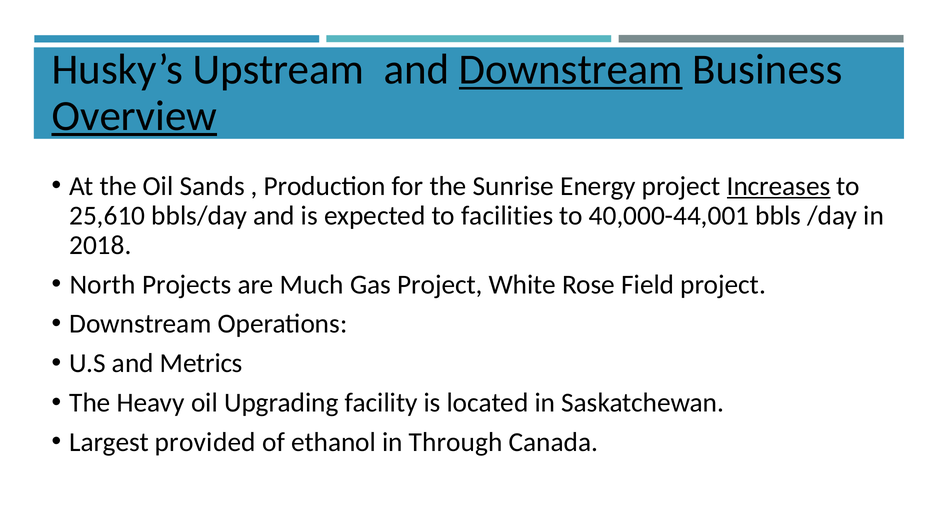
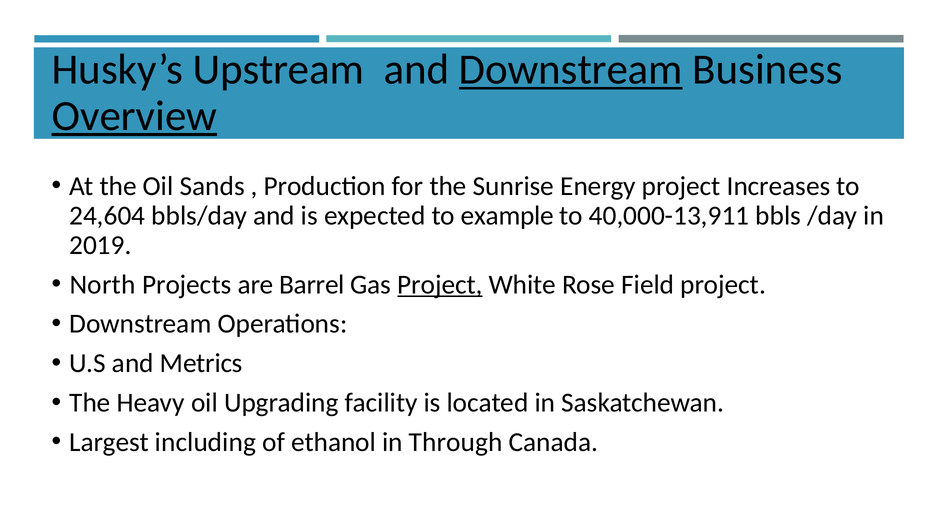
Increases underline: present -> none
25,610: 25,610 -> 24,604
facilities: facilities -> example
40,000-44,001: 40,000-44,001 -> 40,000-13,911
2018: 2018 -> 2019
Much: Much -> Barrel
Project at (440, 284) underline: none -> present
provided: provided -> including
